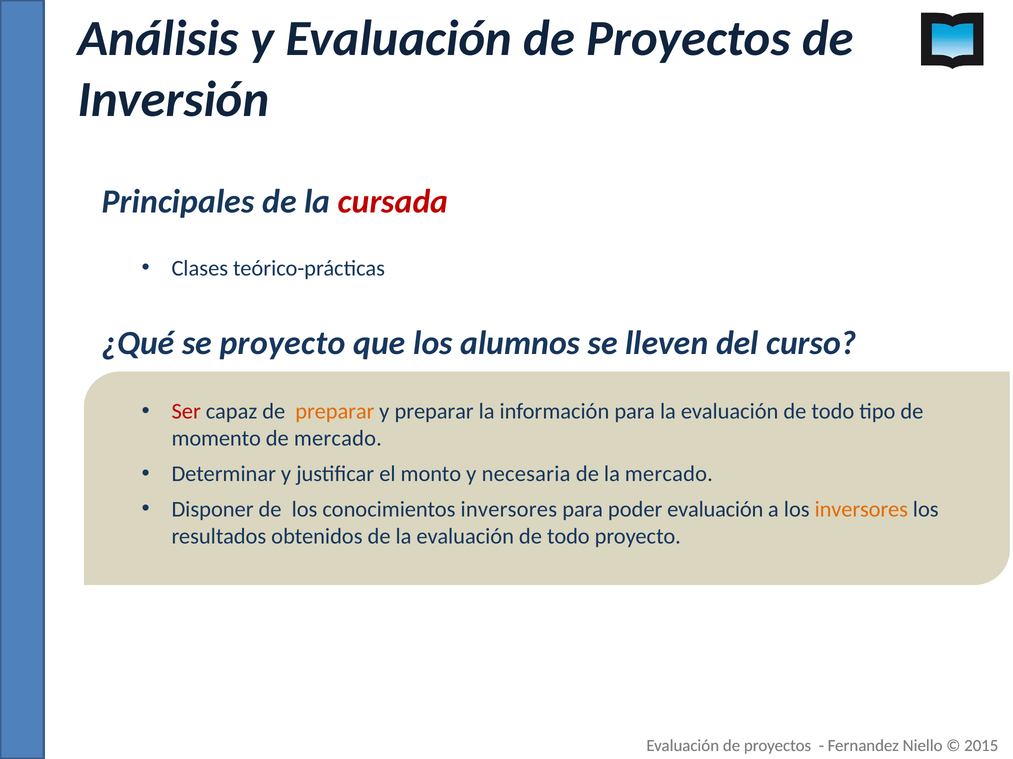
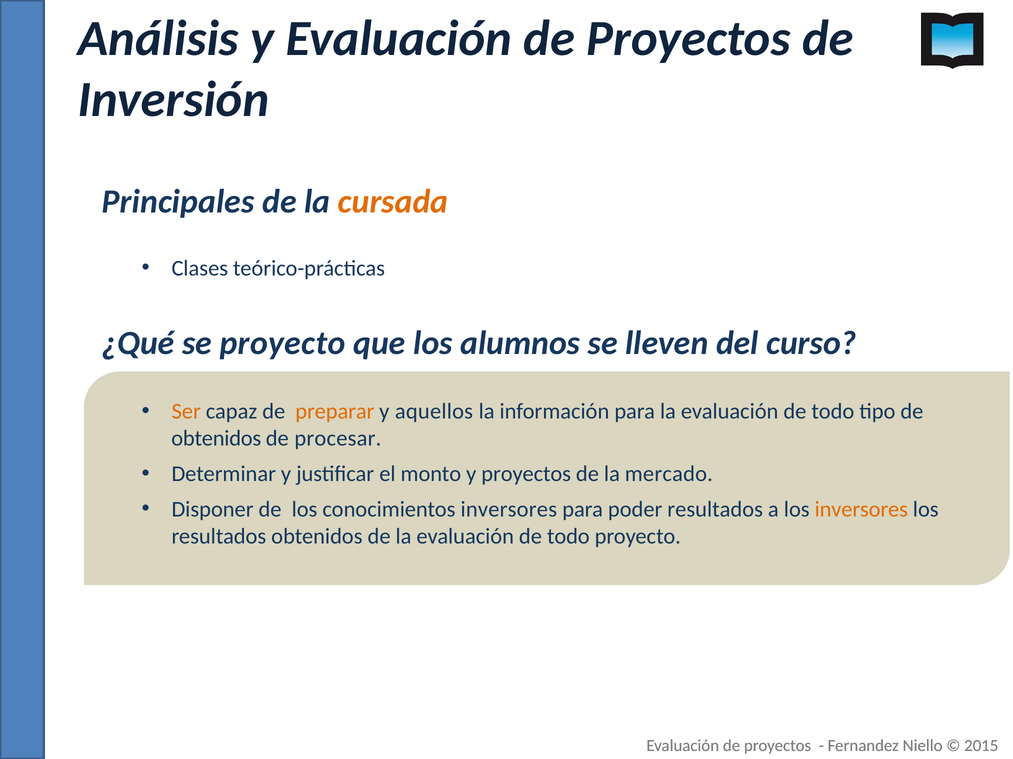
cursada colour: red -> orange
Ser colour: red -> orange
y preparar: preparar -> aquellos
momento at (216, 439): momento -> obtenidos
de mercado: mercado -> procesar
y necesaria: necesaria -> proyectos
poder evaluación: evaluación -> resultados
